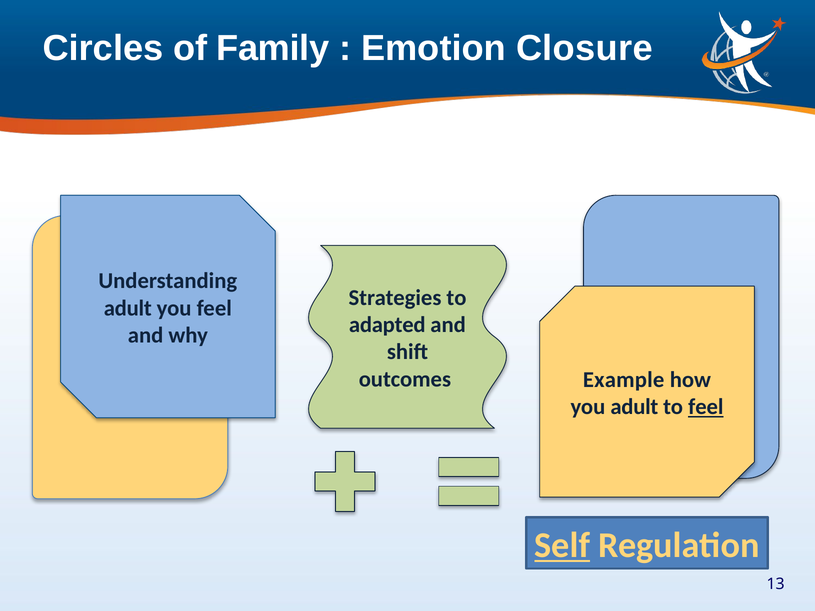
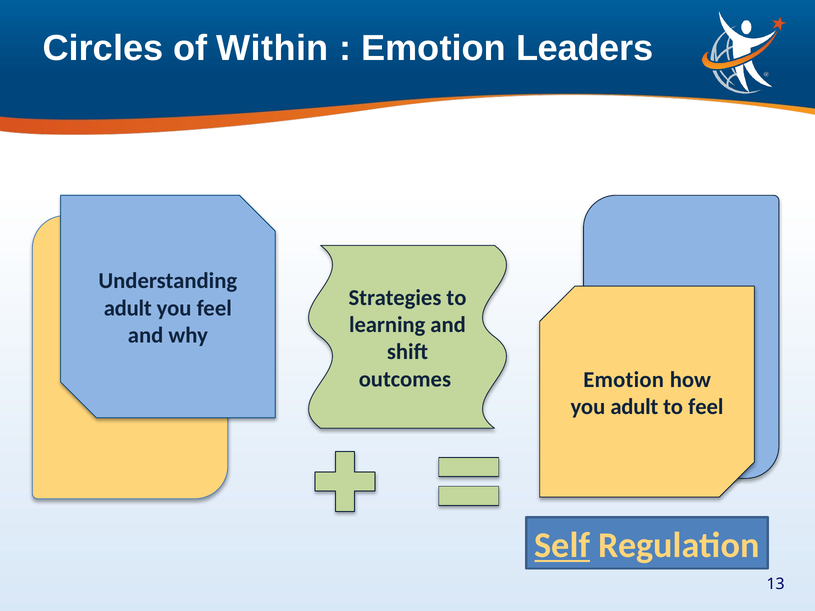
Family: Family -> Within
Closure: Closure -> Leaders
adapted: adapted -> learning
Example at (624, 380): Example -> Emotion
feel at (706, 407) underline: present -> none
